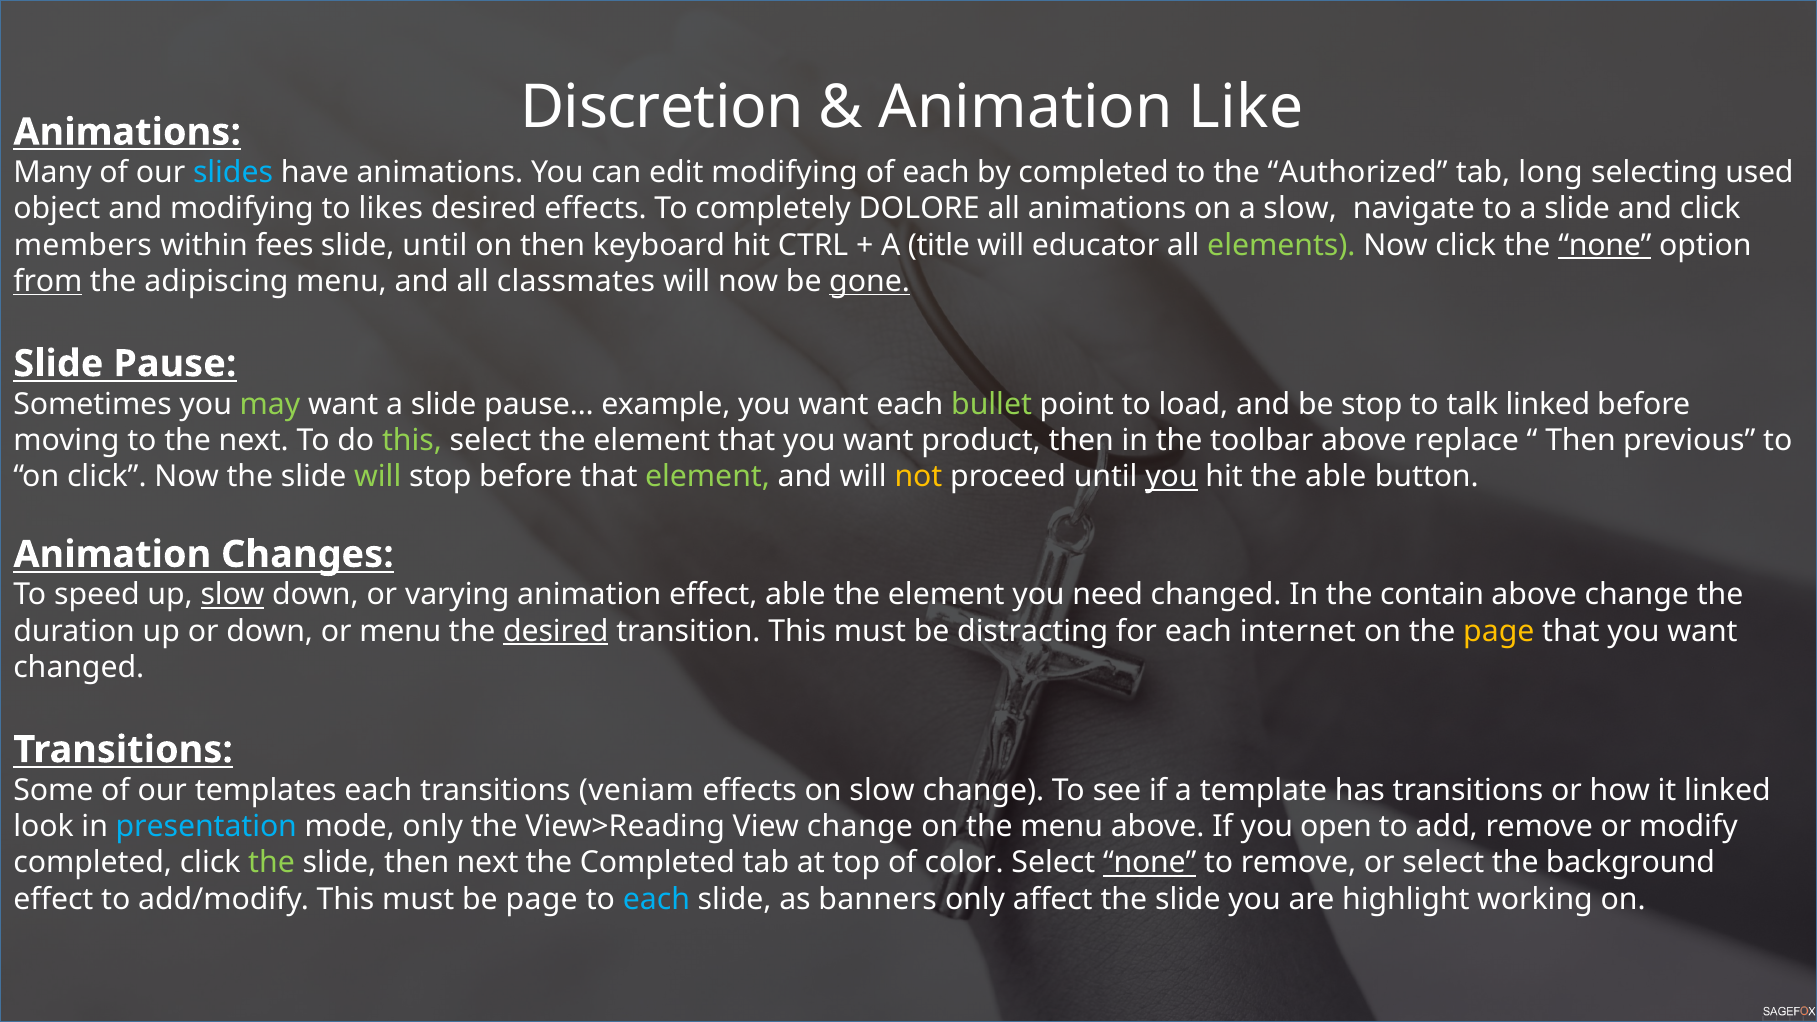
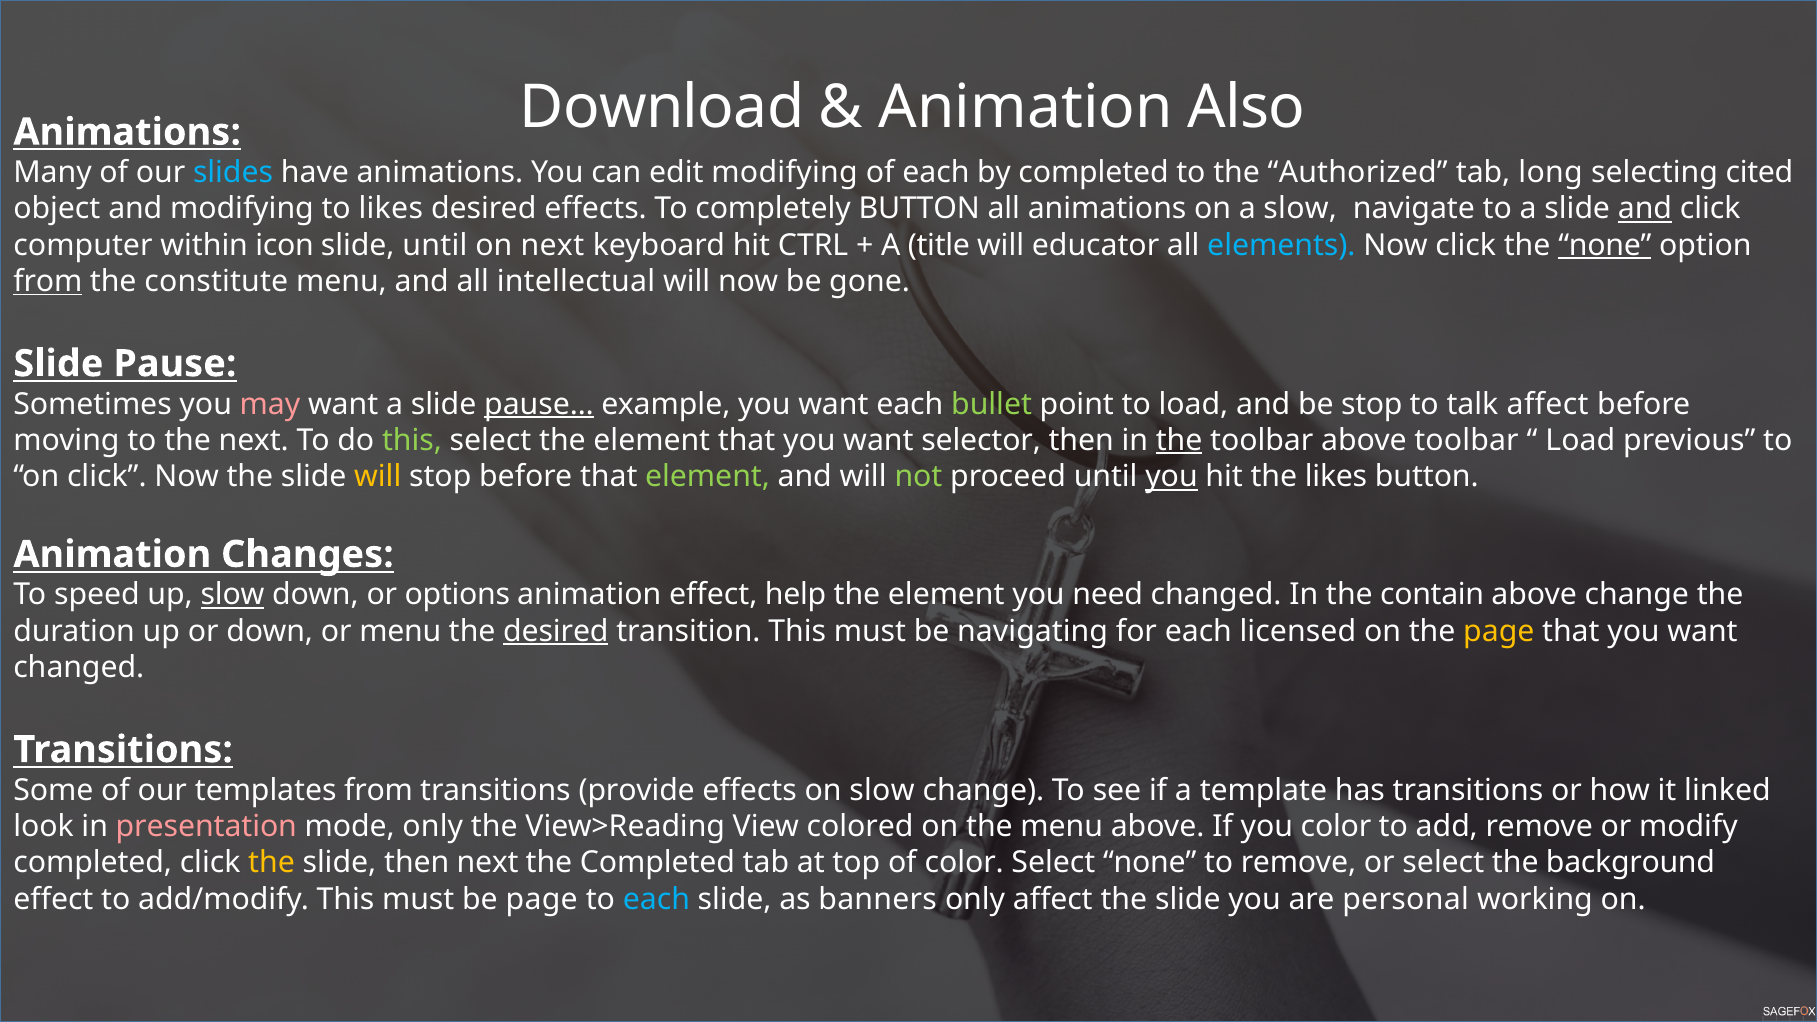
Discretion: Discretion -> Download
Like: Like -> Also
used: used -> cited
completely DOLORE: DOLORE -> BUTTON
and at (1645, 209) underline: none -> present
members: members -> computer
fees: fees -> icon
on then: then -> next
elements colour: light green -> light blue
adipiscing: adipiscing -> constitute
classmates: classmates -> intellectual
gone underline: present -> none
may colour: light green -> pink
pause… underline: none -> present
talk linked: linked -> affect
product: product -> selector
the at (1179, 440) underline: none -> present
above replace: replace -> toolbar
Then at (1581, 440): Then -> Load
will at (378, 477) colour: light green -> yellow
not colour: yellow -> light green
the able: able -> likes
varying: varying -> options
effect able: able -> help
distracting: distracting -> navigating
internet: internet -> licensed
templates each: each -> from
veniam: veniam -> provide
presentation colour: light blue -> pink
View change: change -> colored
you open: open -> color
the at (271, 863) colour: light green -> yellow
none at (1150, 863) underline: present -> none
highlight: highlight -> personal
